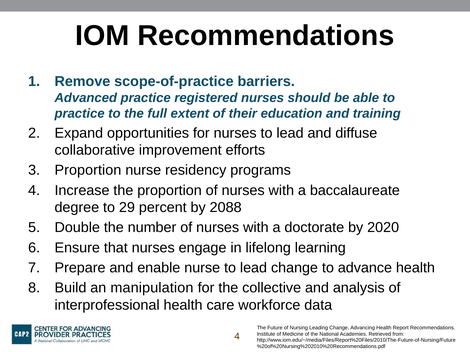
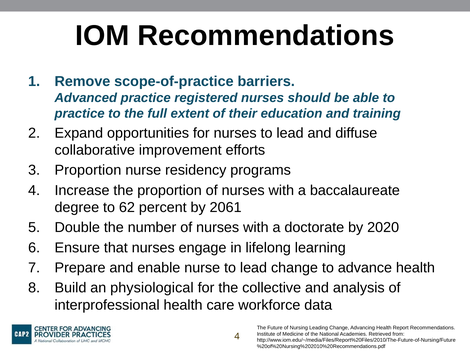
29: 29 -> 62
2088: 2088 -> 2061
manipulation: manipulation -> physiological
